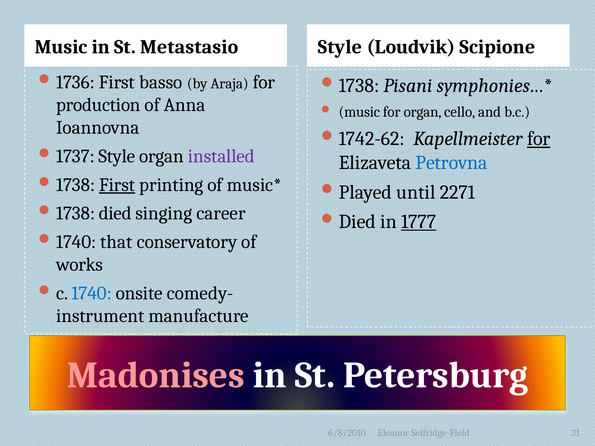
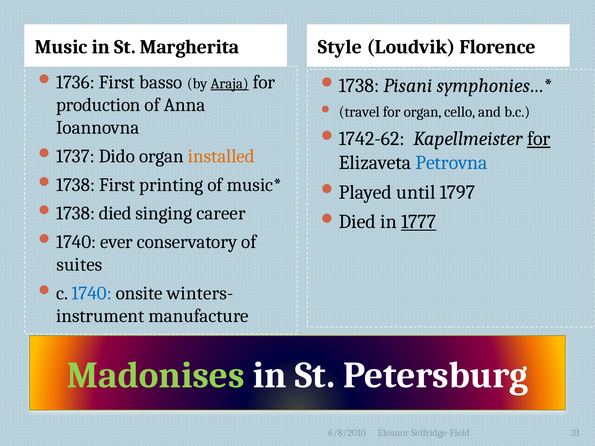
Metastasio: Metastasio -> Margherita
Scipione: Scipione -> Florence
Araja underline: none -> present
music at (359, 112): music -> travel
Style at (117, 156): Style -> Dido
installed colour: purple -> orange
First at (117, 185) underline: present -> none
2271: 2271 -> 1797
that: that -> ever
works: works -> suites
comedy-: comedy- -> winters-
Madonises colour: pink -> light green
